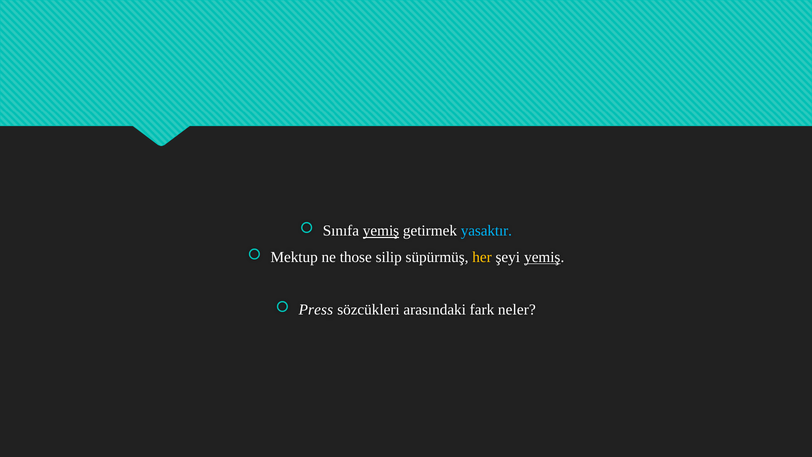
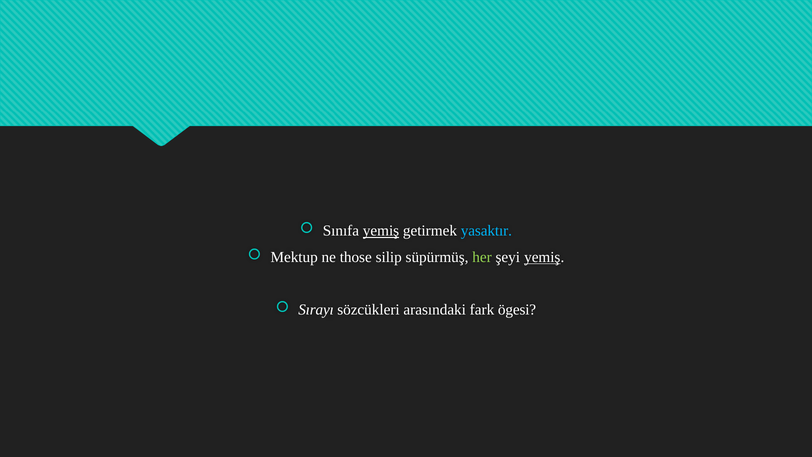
her colour: yellow -> light green
Press: Press -> Sırayı
neler: neler -> ögesi
